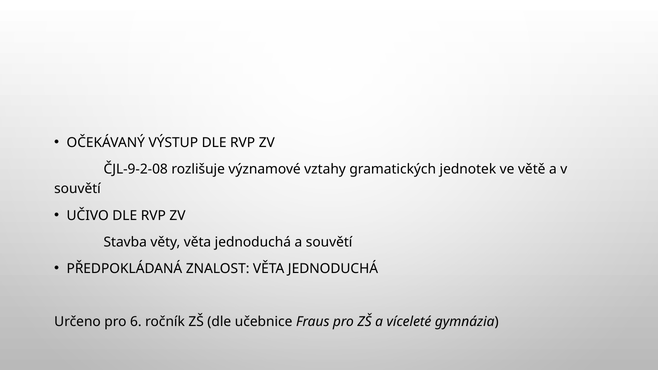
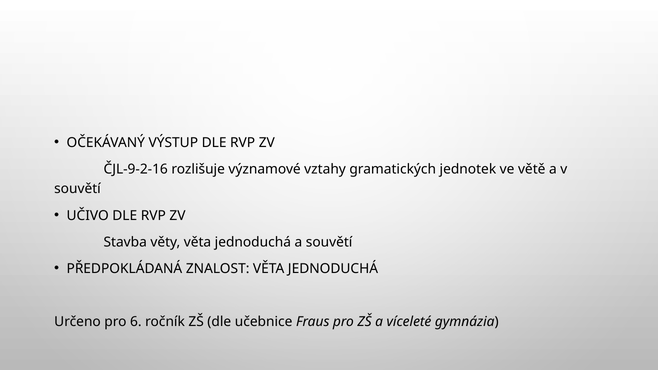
ČJL-9-2-08: ČJL-9-2-08 -> ČJL-9-2-16
